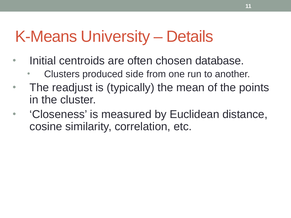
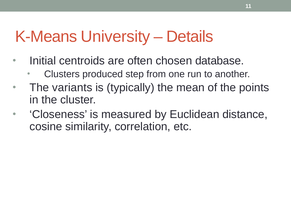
side: side -> step
readjust: readjust -> variants
